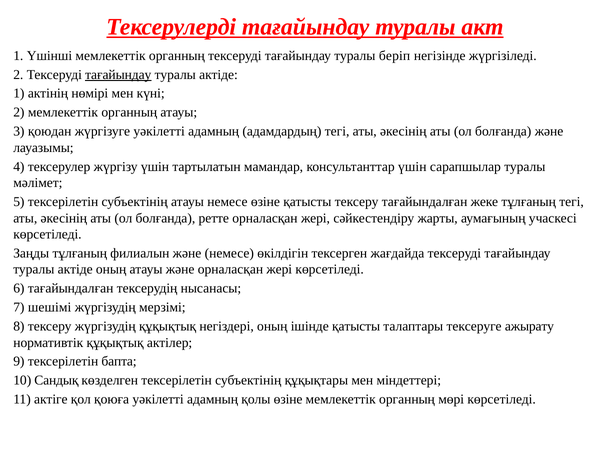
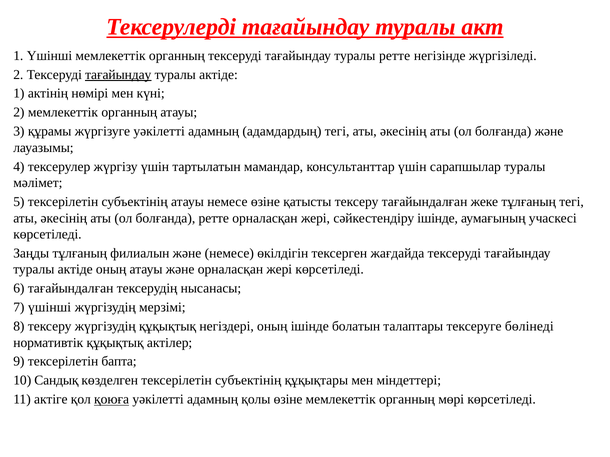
туралы беріп: беріп -> ретте
қоюдан: қоюдан -> құрамы
сәйкестендіру жарты: жарты -> ішінде
7 шешімі: шешімі -> үшінші
ішінде қатысты: қатысты -> болатын
ажырату: ажырату -> бөлінеді
қоюға underline: none -> present
